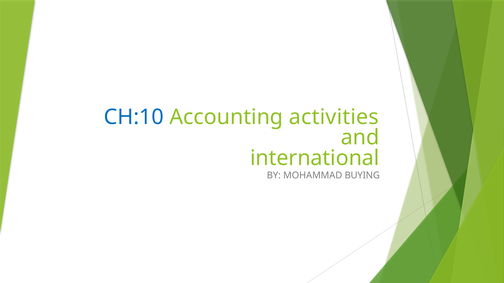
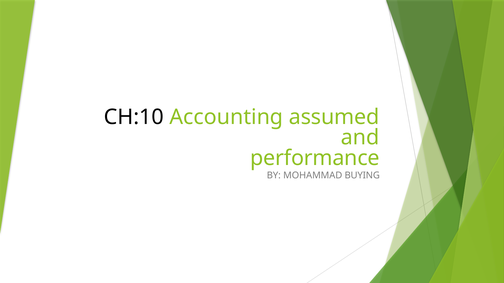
CH:10 colour: blue -> black
activities: activities -> assumed
international: international -> performance
